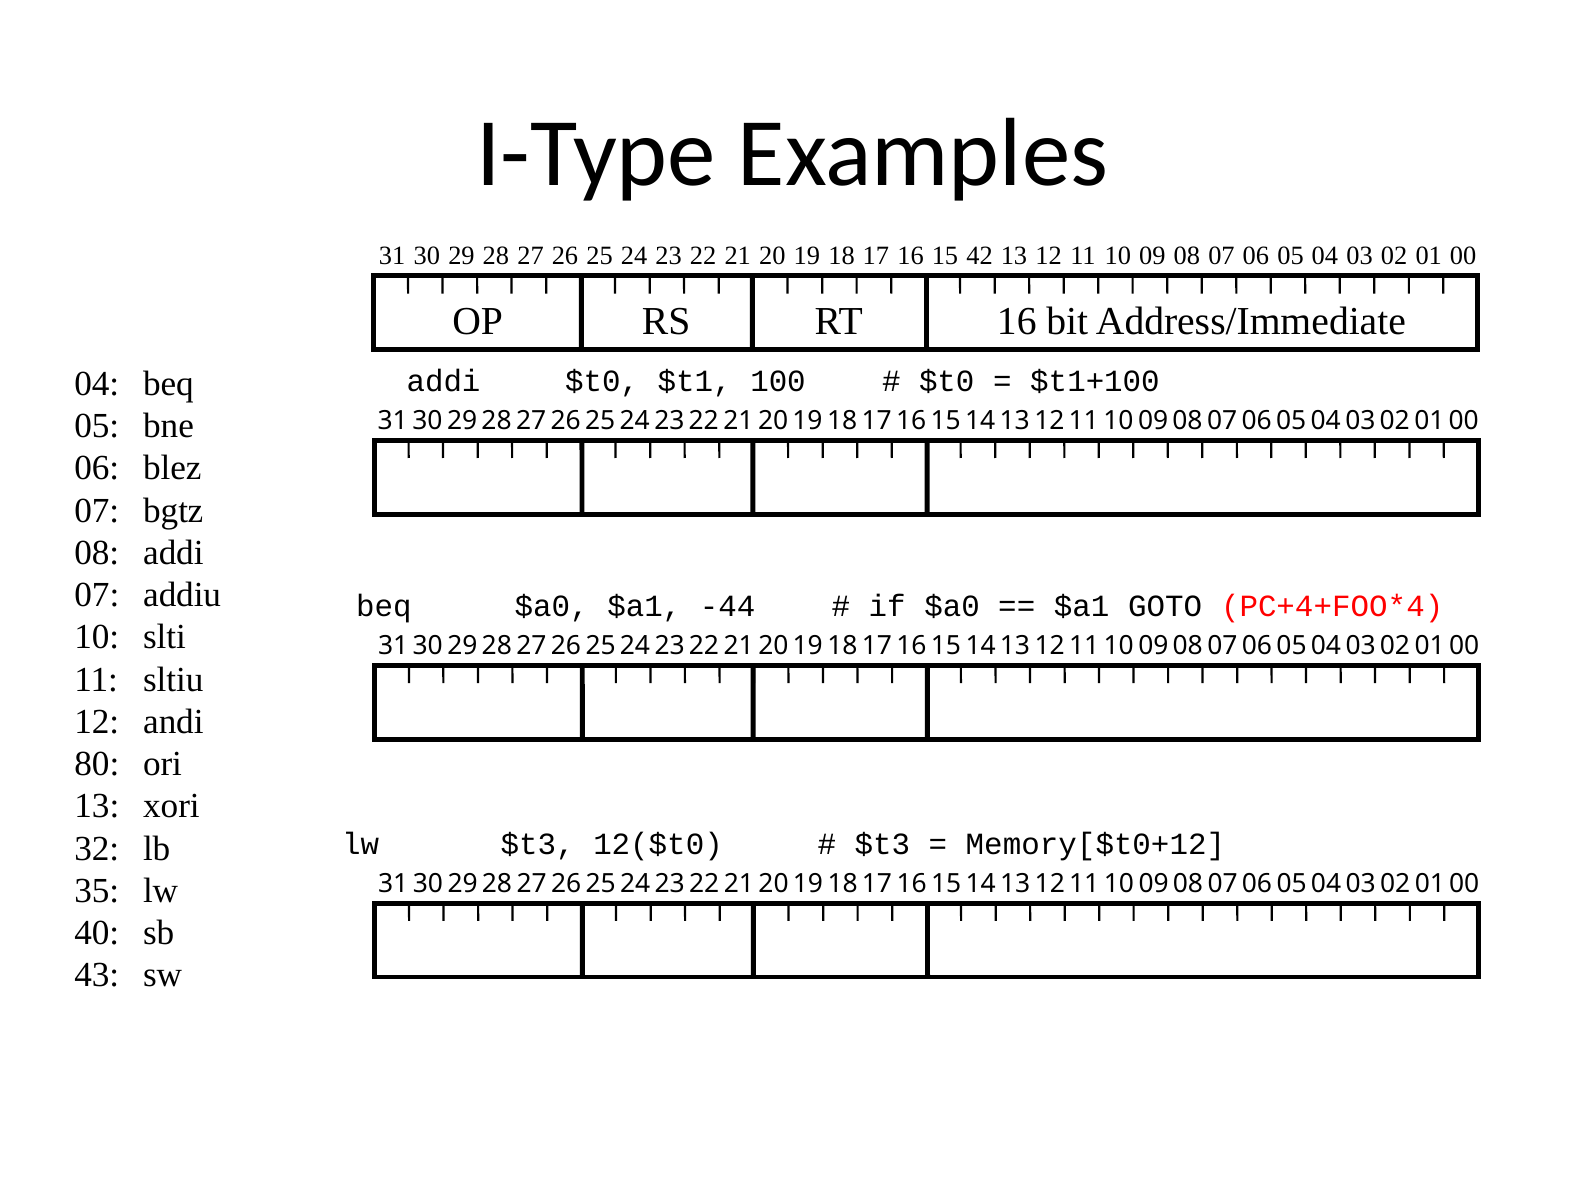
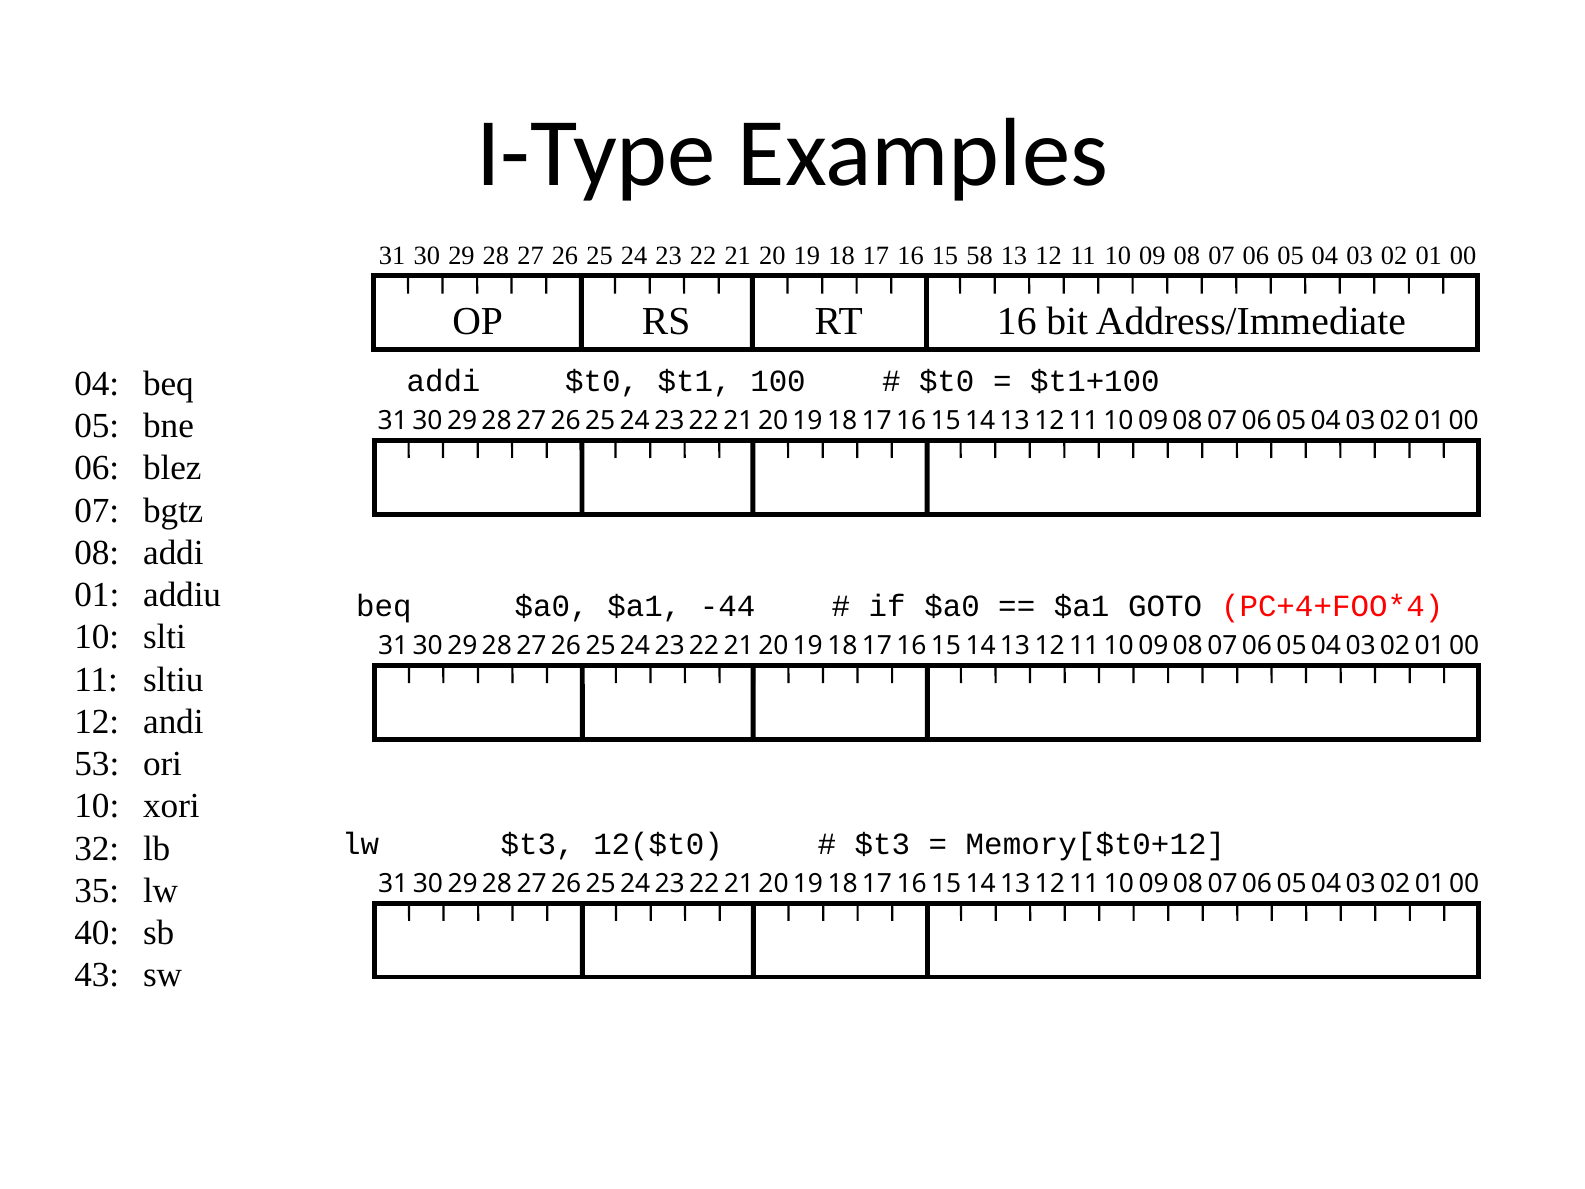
42: 42 -> 58
07 at (97, 595): 07 -> 01
80: 80 -> 53
13 at (97, 806): 13 -> 10
